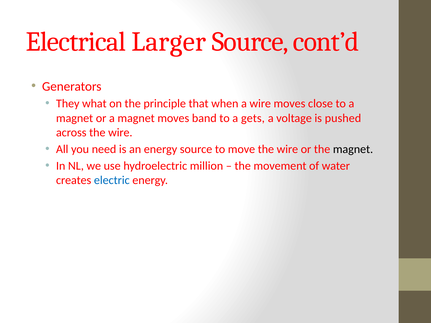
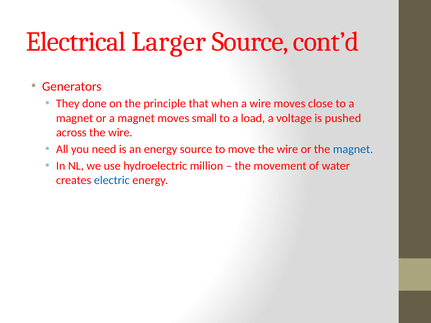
what: what -> done
band: band -> small
gets: gets -> load
magnet at (353, 149) colour: black -> blue
